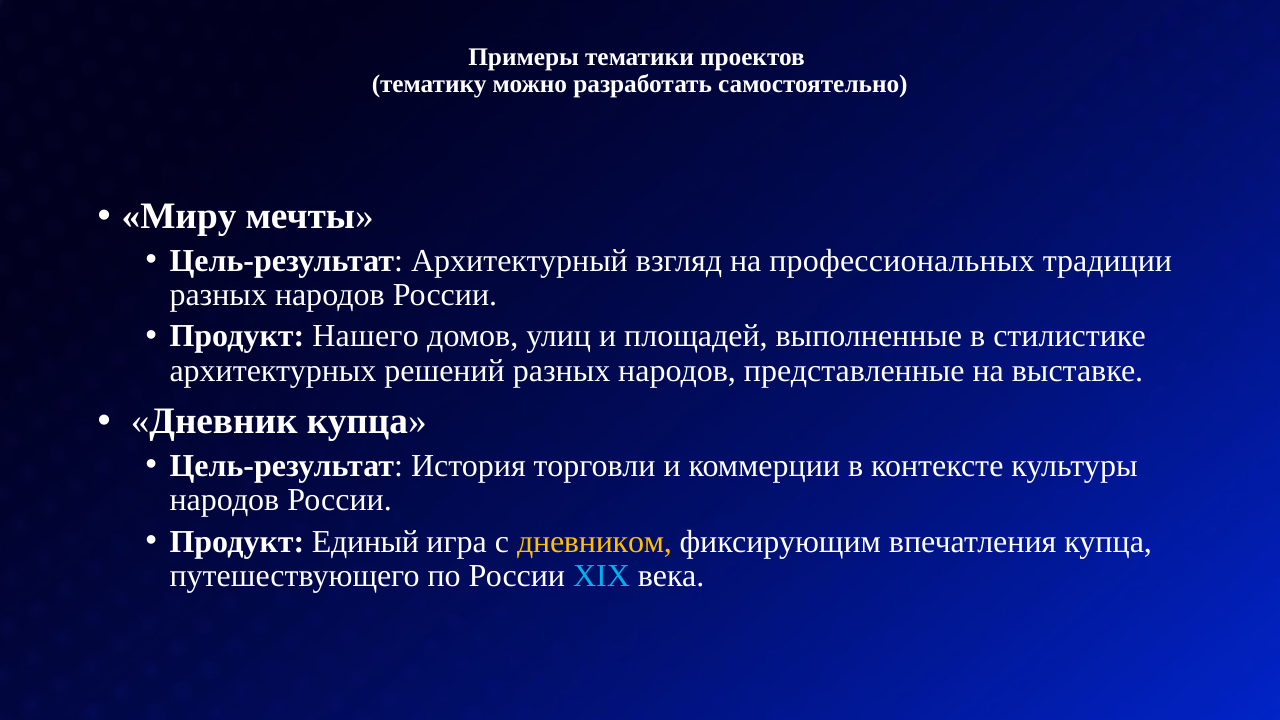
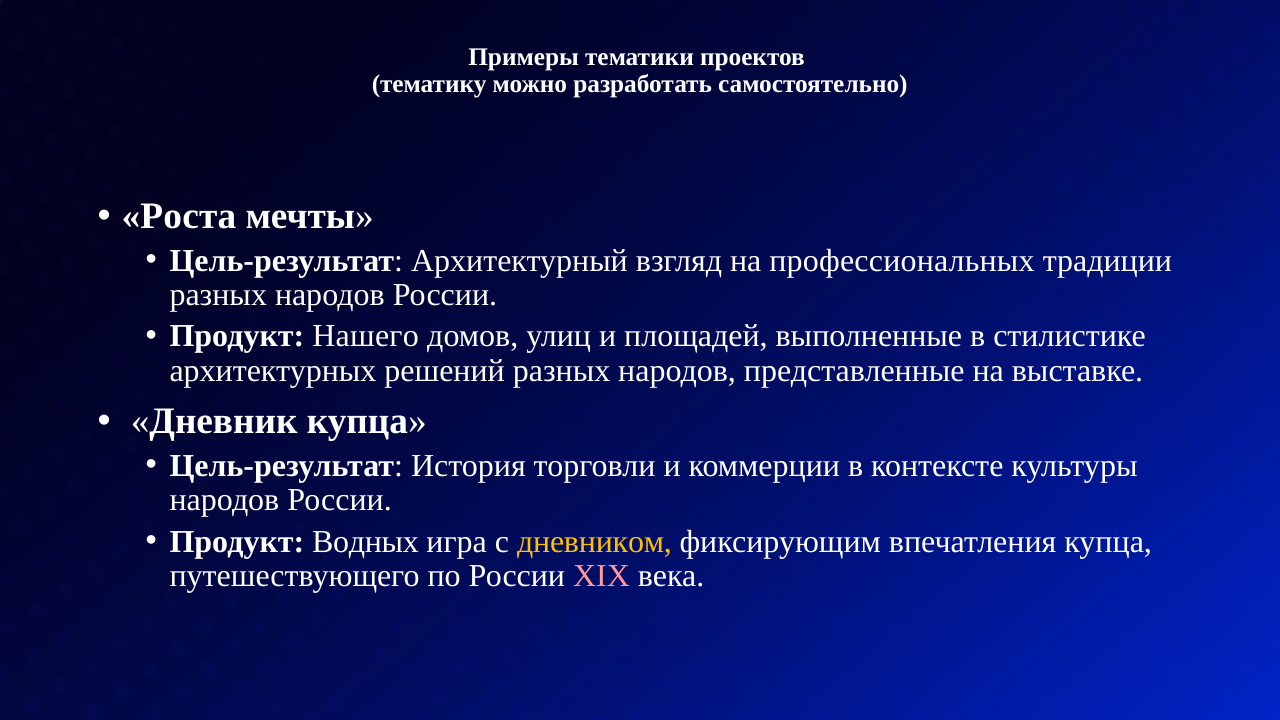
Миру: Миру -> Роста
Единый: Единый -> Водных
XIX colour: light blue -> pink
